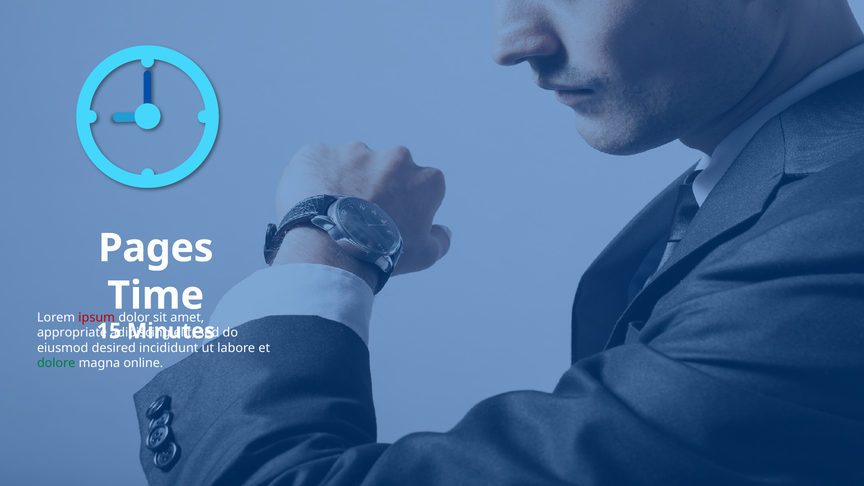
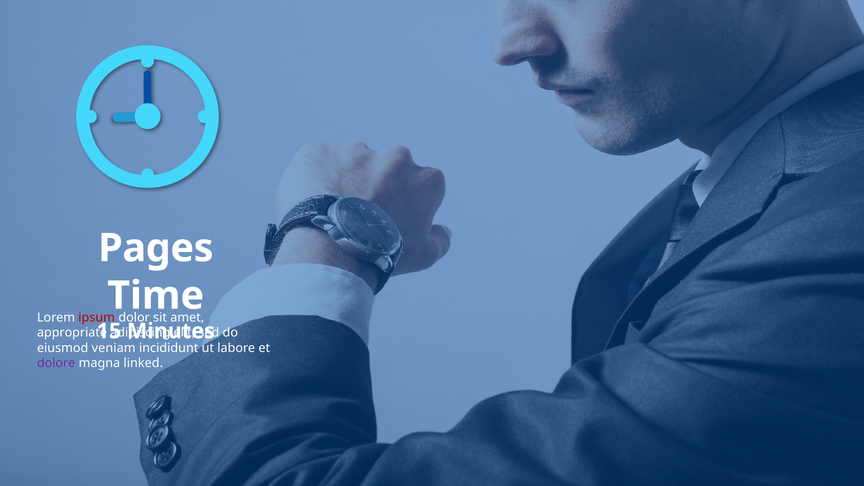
desired: desired -> veniam
dolore colour: green -> purple
online: online -> linked
